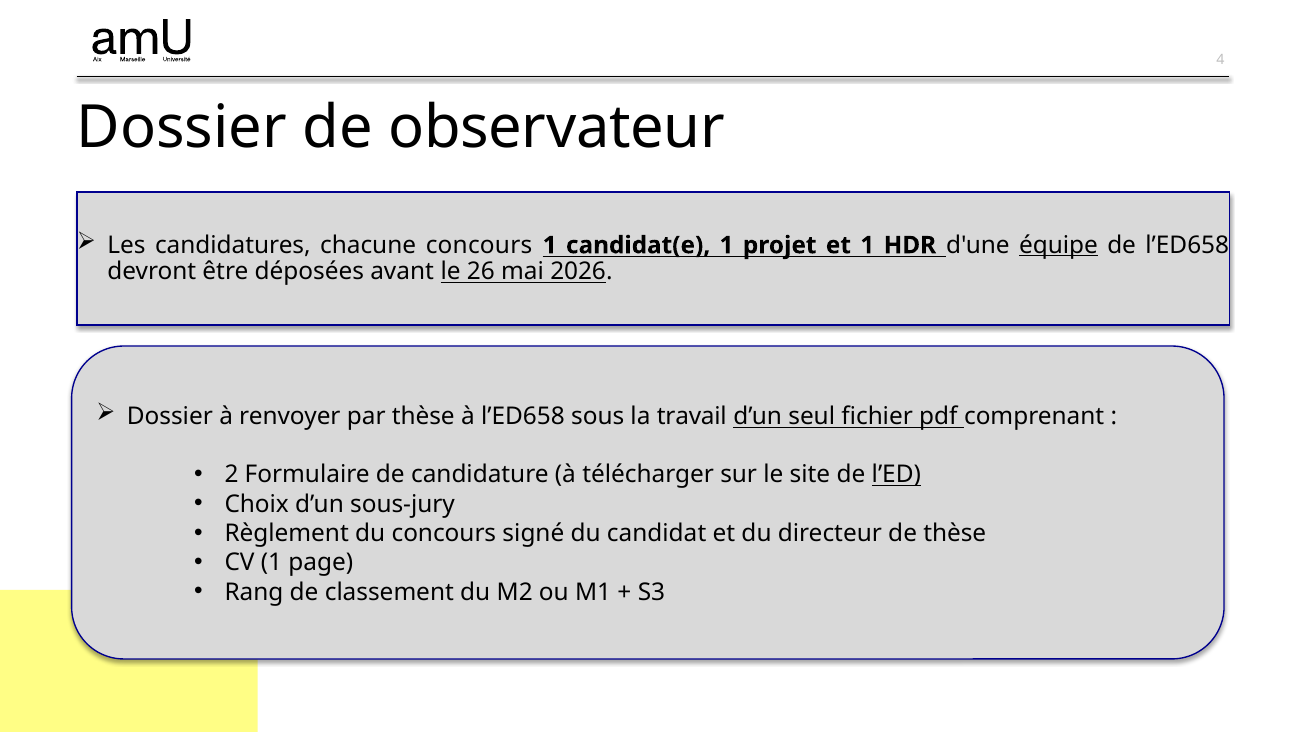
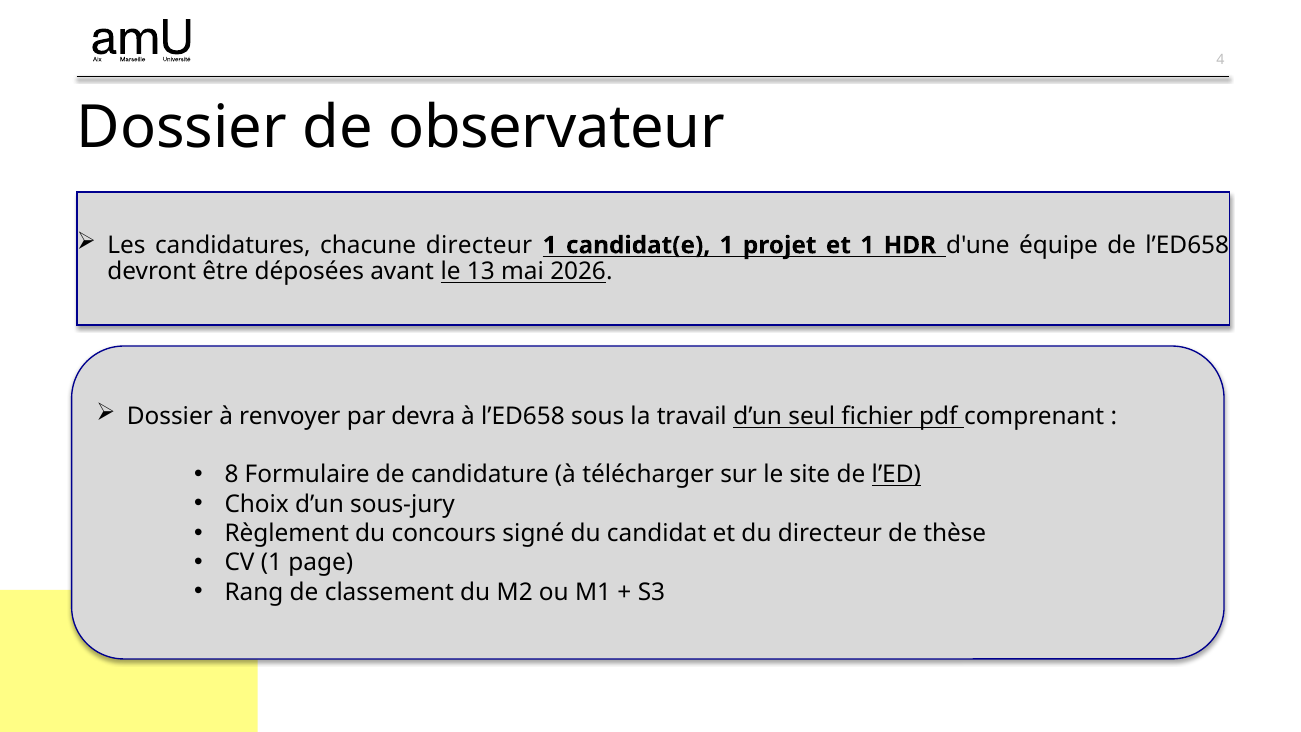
chacune concours: concours -> directeur
équipe underline: present -> none
26: 26 -> 13
par thèse: thèse -> devra
2: 2 -> 8
